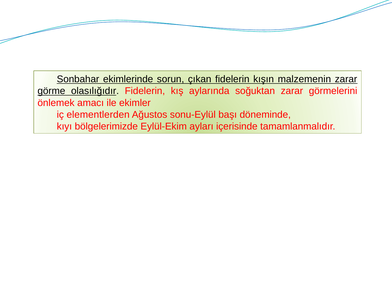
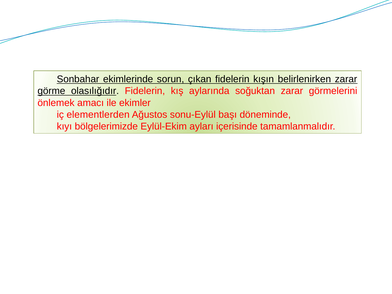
malzemenin: malzemenin -> belirlenirken
